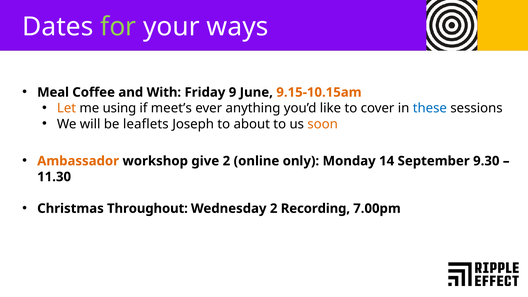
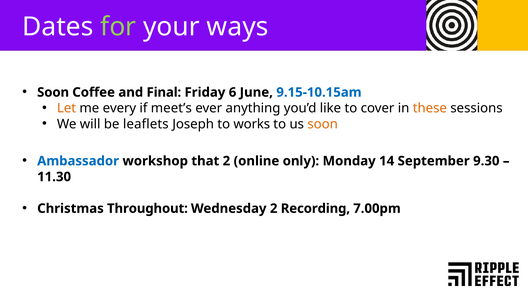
Meal at (53, 92): Meal -> Soon
With: With -> Final
9: 9 -> 6
9.15-10.15am colour: orange -> blue
using: using -> every
these colour: blue -> orange
about: about -> works
Ambassador colour: orange -> blue
give: give -> that
